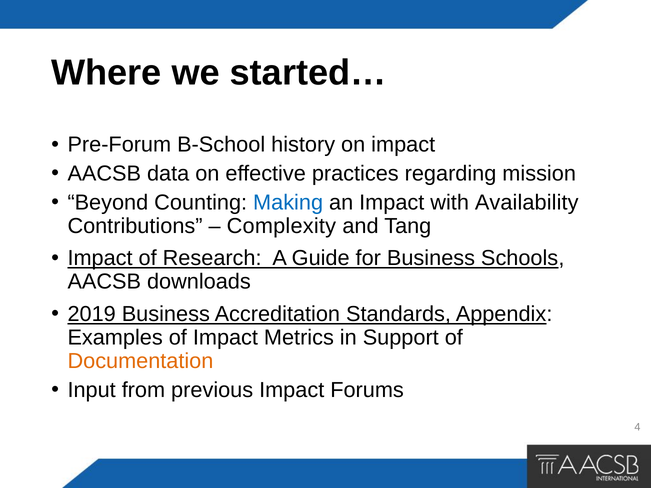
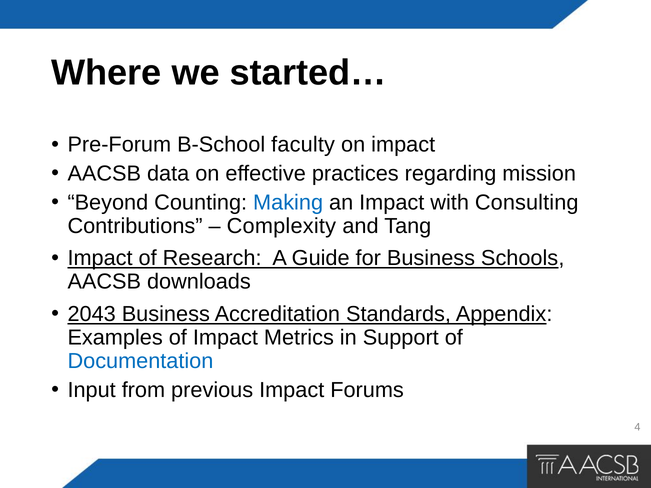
history: history -> faculty
Availability: Availability -> Consulting
2019: 2019 -> 2043
Documentation colour: orange -> blue
